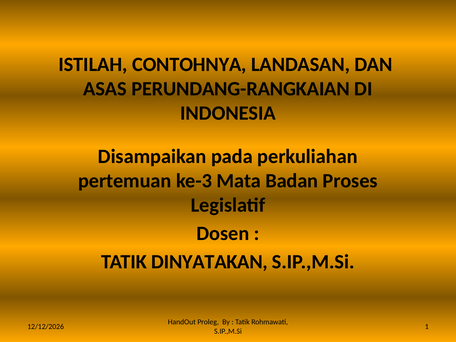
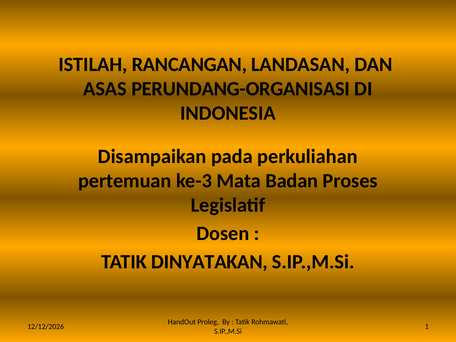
CONTOHNYA: CONTOHNYA -> RANCANGAN
PERUNDANG-RANGKAIAN: PERUNDANG-RANGKAIAN -> PERUNDANG-ORGANISASI
